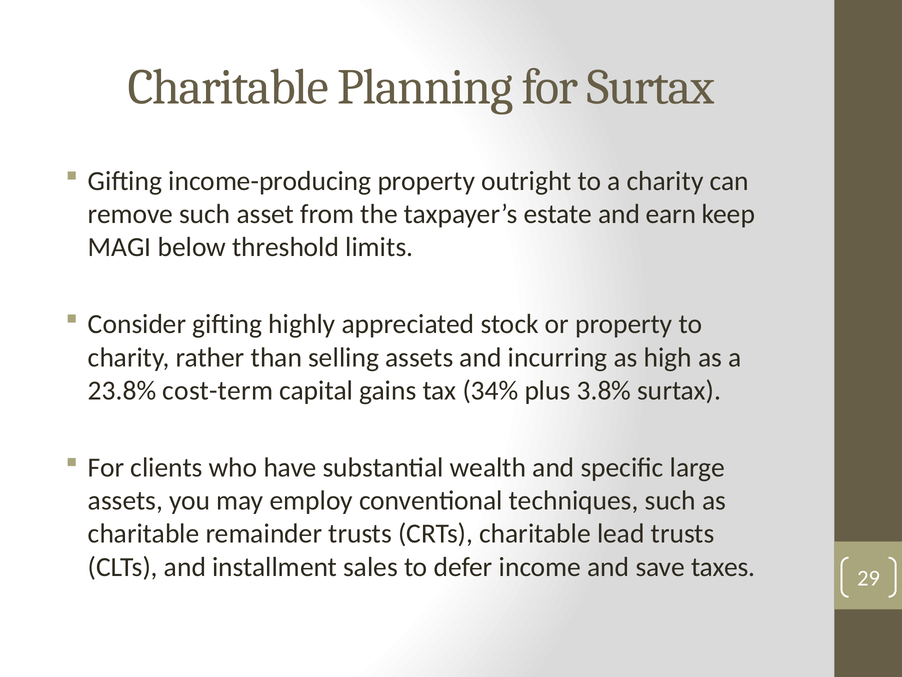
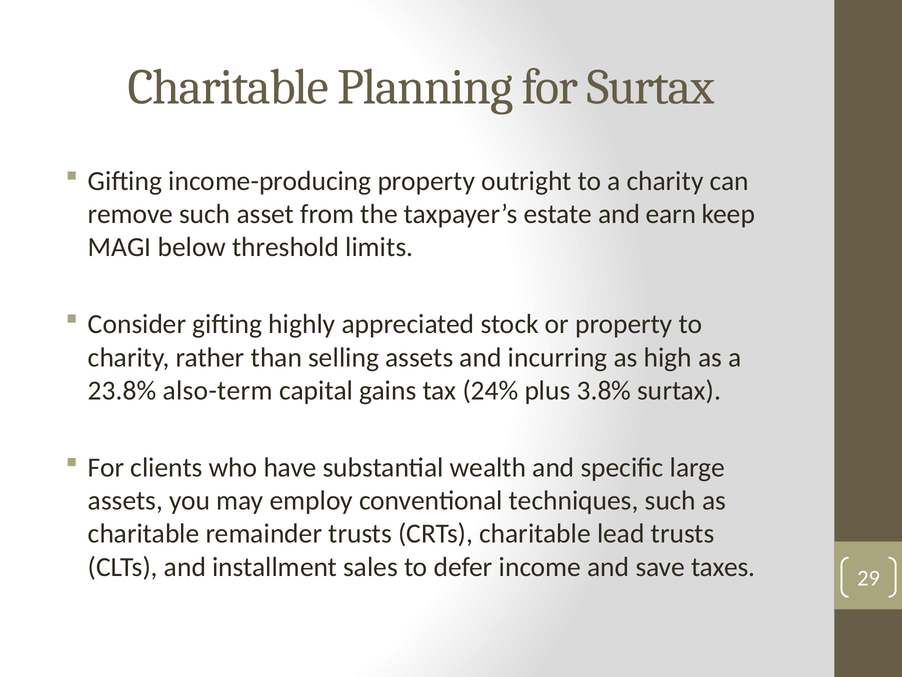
cost-term: cost-term -> also-term
34%: 34% -> 24%
